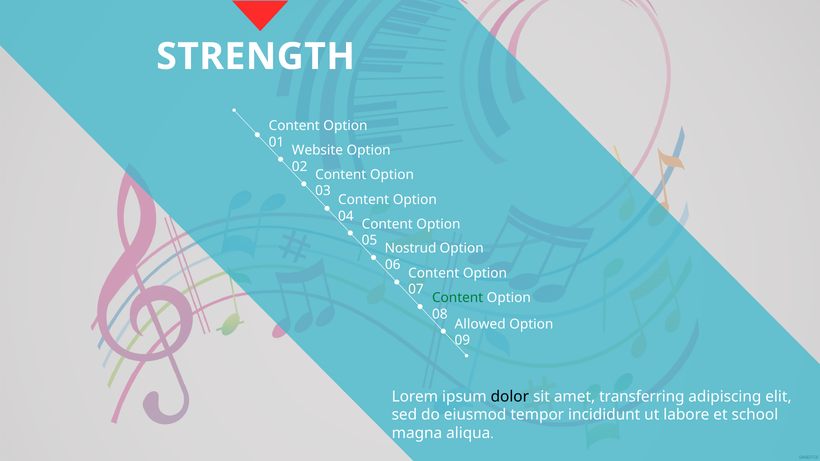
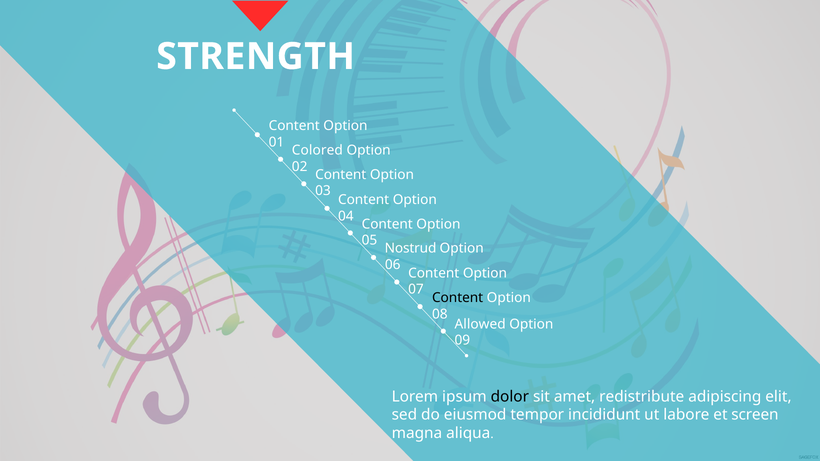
Website: Website -> Colored
Content at (458, 298) colour: green -> black
transferring: transferring -> redistribute
school: school -> screen
